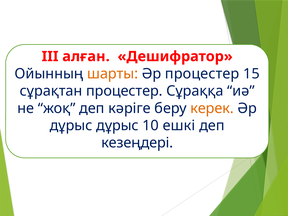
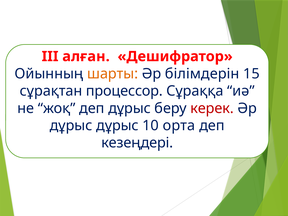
Әр процестер: процестер -> білімдерін
сұрақтан процестер: процестер -> процессор
деп кәріге: кәріге -> дұрыс
керек colour: orange -> red
ешкі: ешкі -> орта
